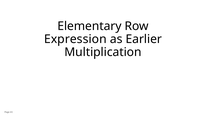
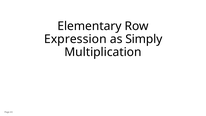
Earlier: Earlier -> Simply
